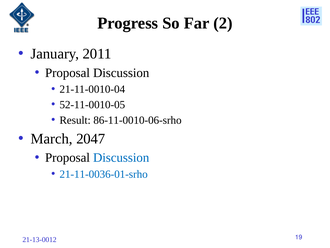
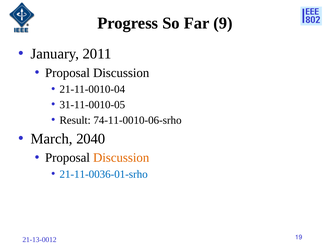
2: 2 -> 9
52-11-0010-05: 52-11-0010-05 -> 31-11-0010-05
86-11-0010-06-srho: 86-11-0010-06-srho -> 74-11-0010-06-srho
2047: 2047 -> 2040
Discussion at (121, 157) colour: blue -> orange
